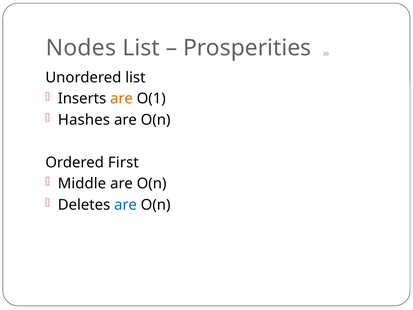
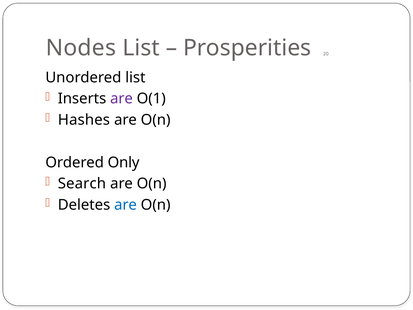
are at (122, 99) colour: orange -> purple
First: First -> Only
Middle: Middle -> Search
